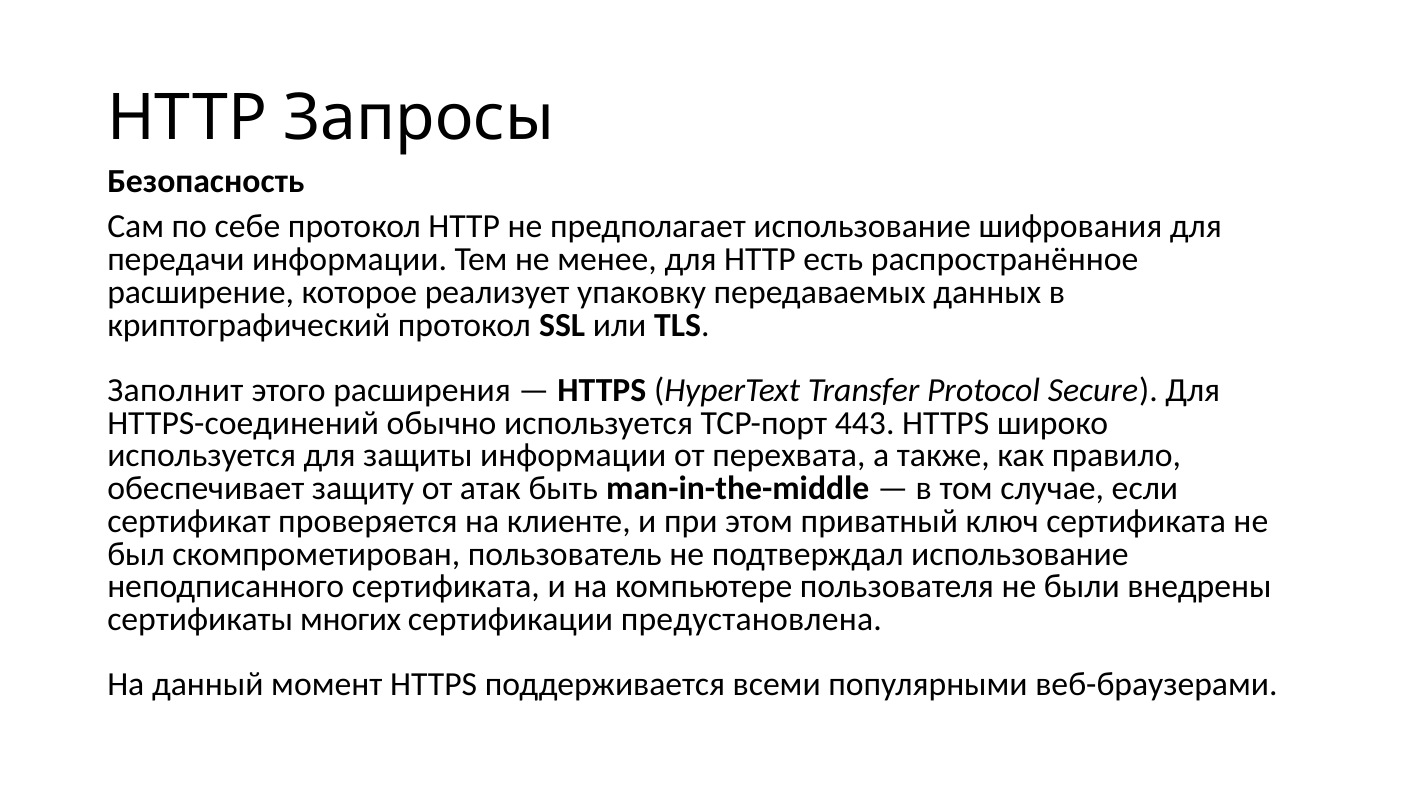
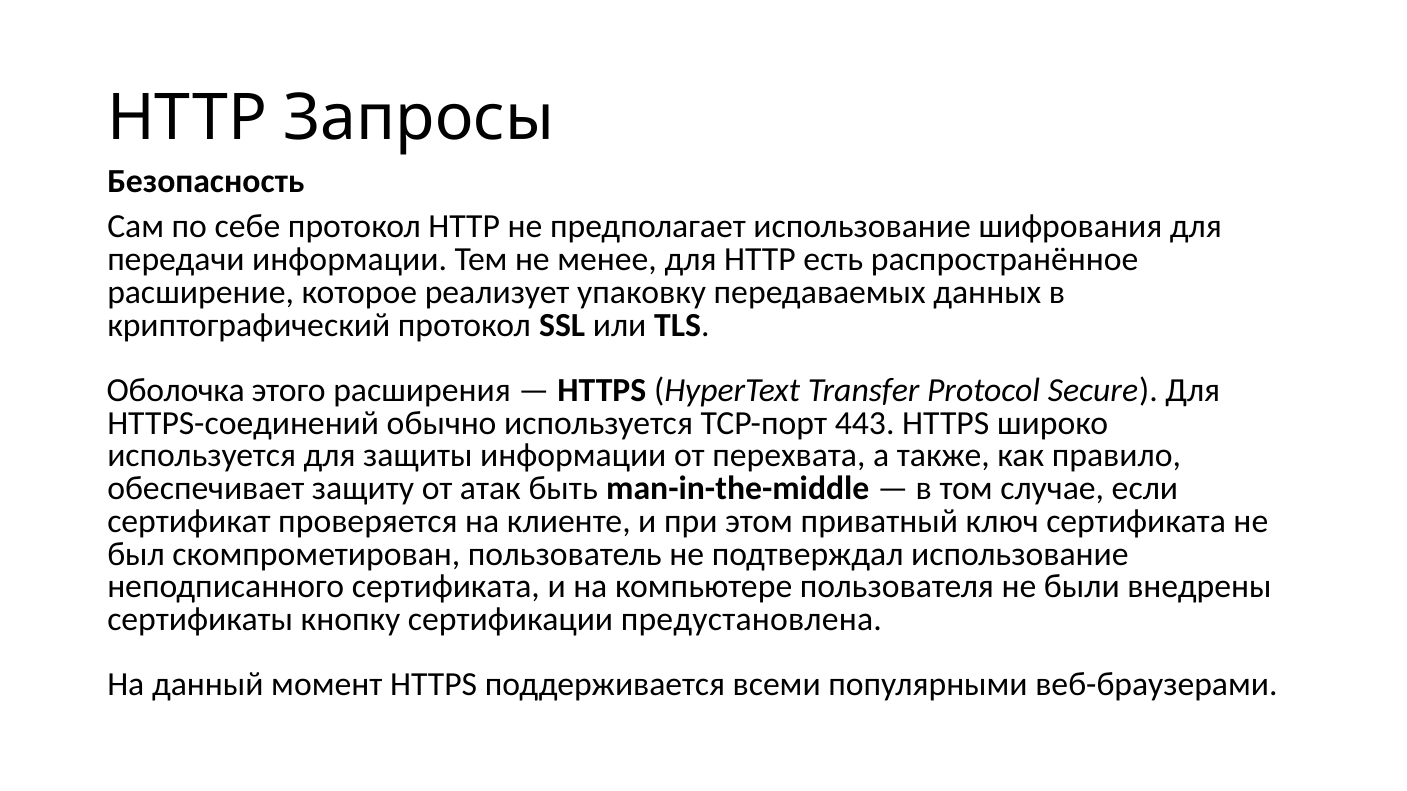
Заполнит: Заполнит -> Оболочка
многих: многих -> кнопку
